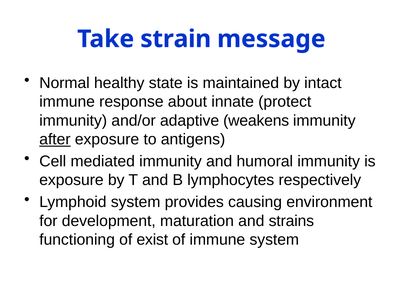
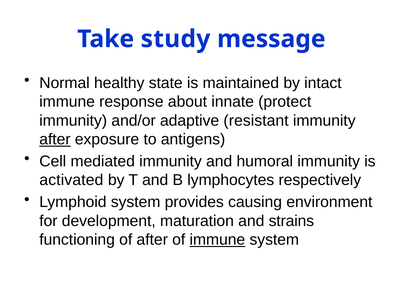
strain: strain -> study
weakens: weakens -> resistant
exposure at (71, 180): exposure -> activated
of exist: exist -> after
immune at (217, 240) underline: none -> present
